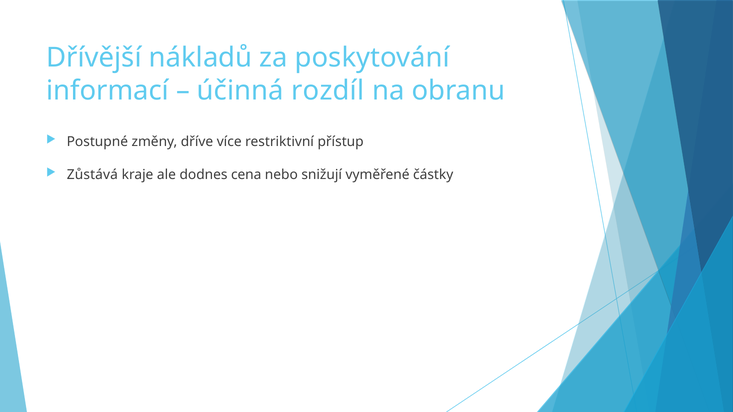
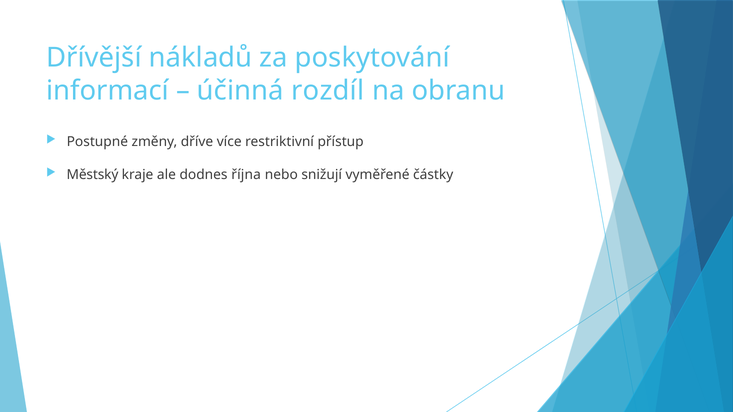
Zůstává: Zůstává -> Městský
cena: cena -> října
